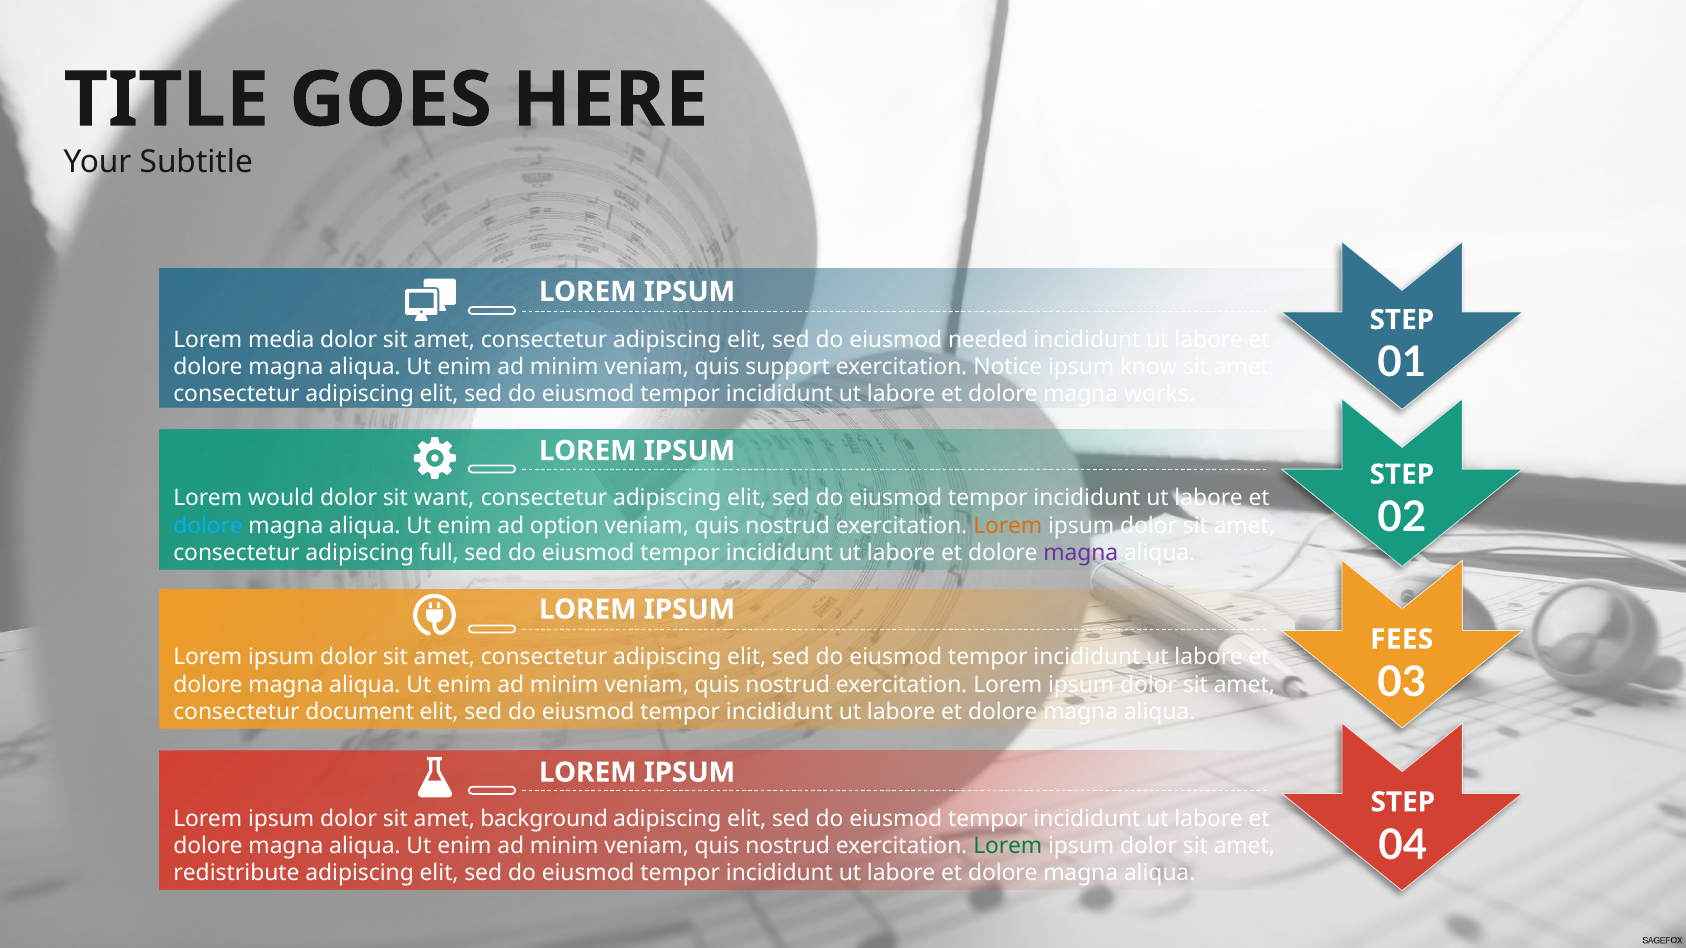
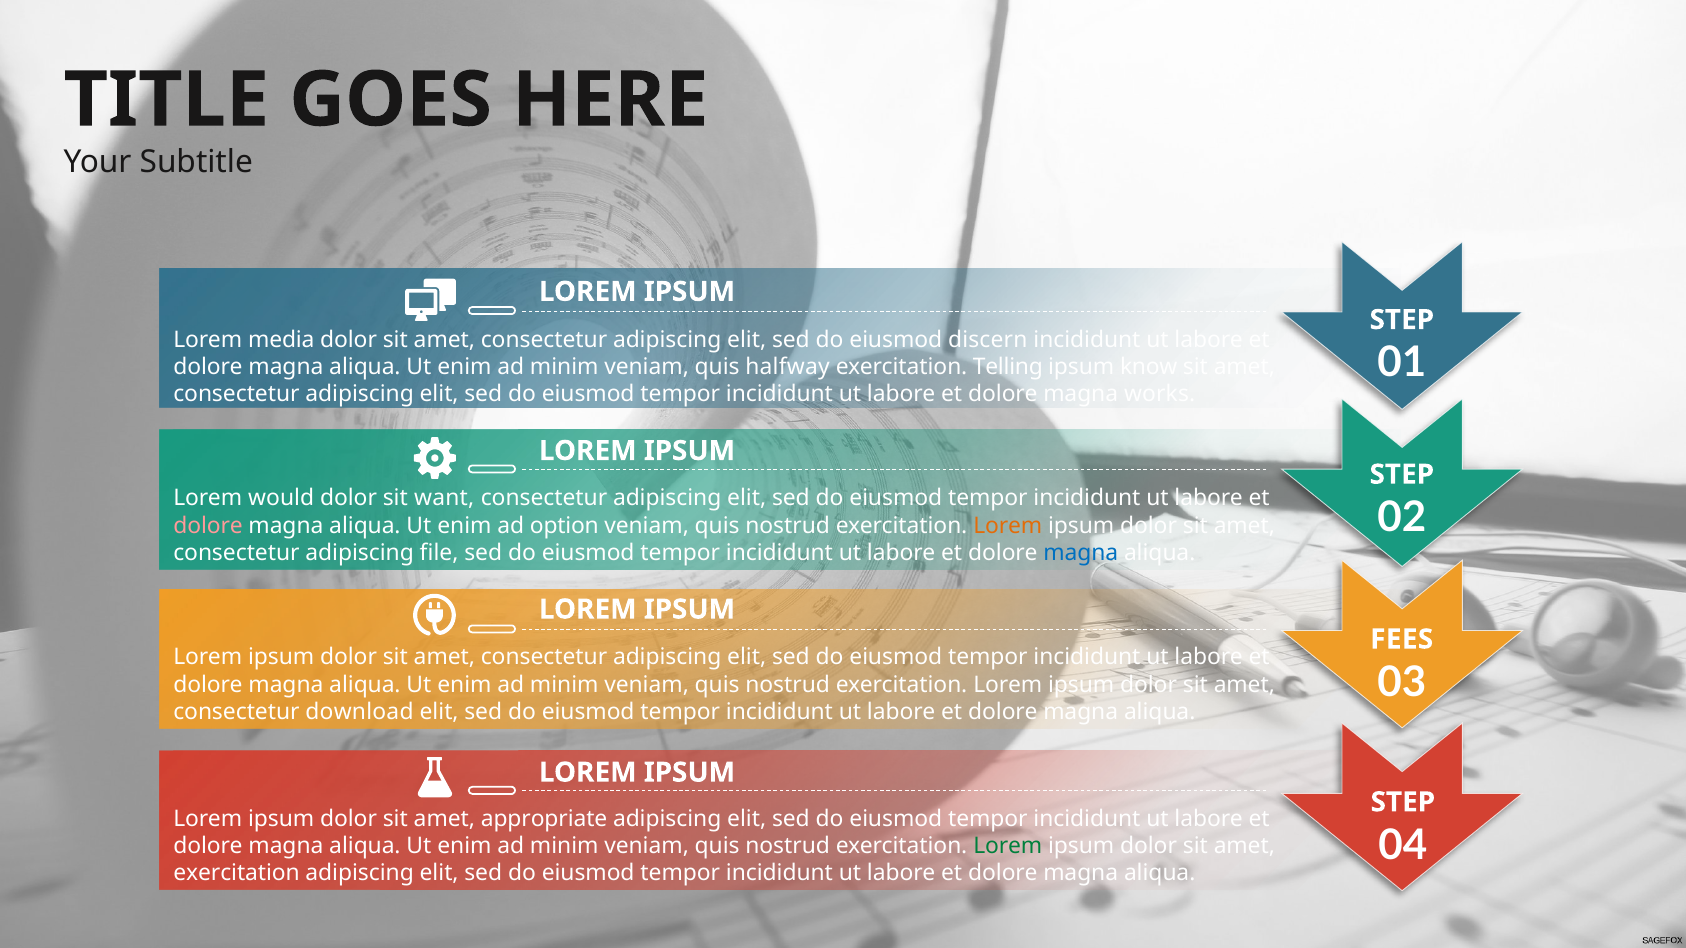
needed: needed -> discern
support: support -> halfway
Notice: Notice -> Telling
dolore at (208, 526) colour: light blue -> pink
full: full -> file
magna at (1081, 553) colour: purple -> blue
document: document -> download
background: background -> appropriate
redistribute at (237, 874): redistribute -> exercitation
